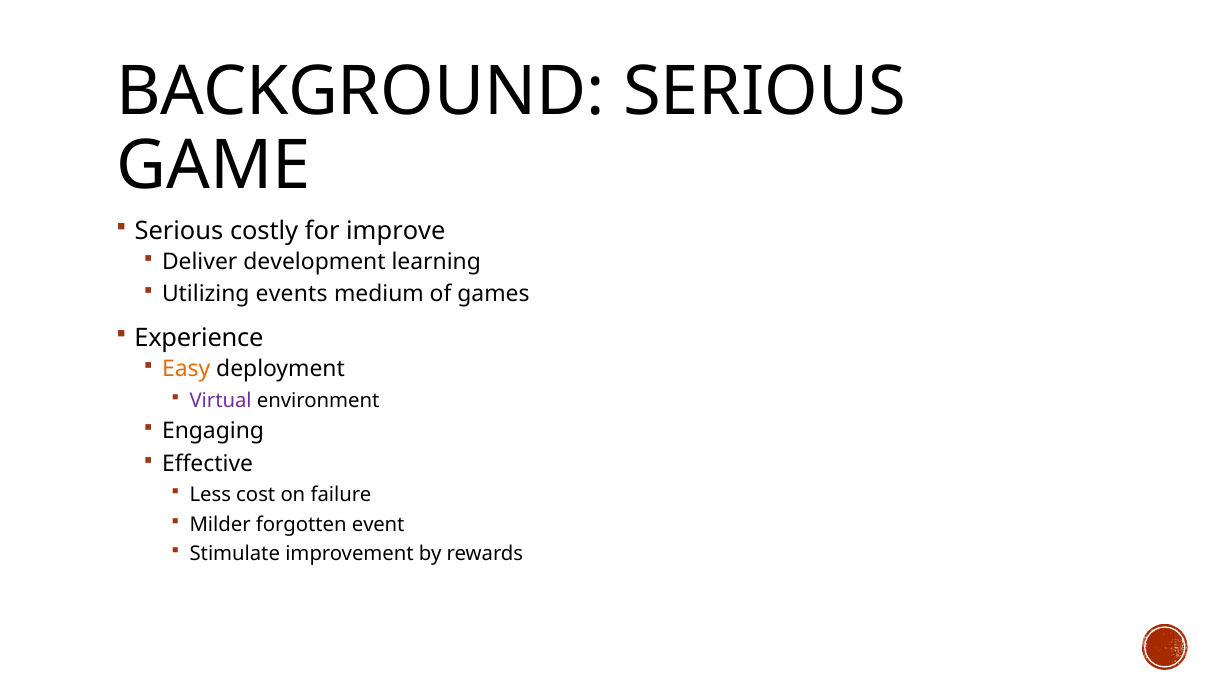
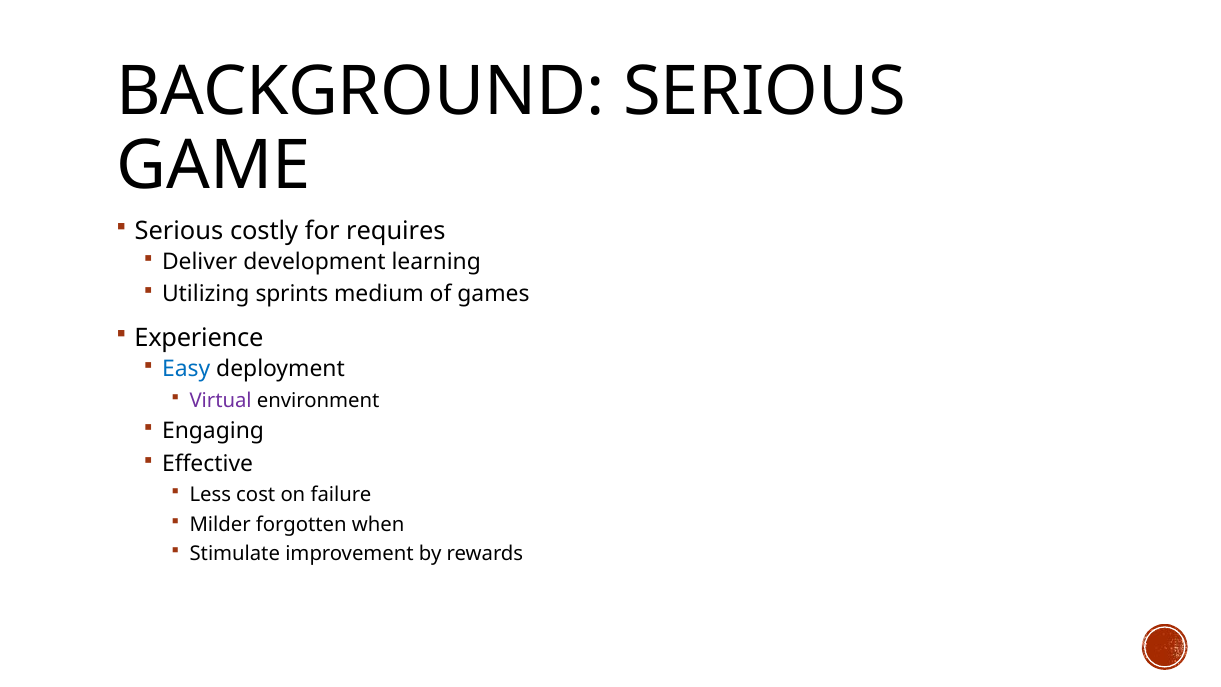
improve: improve -> requires
events: events -> sprints
Easy colour: orange -> blue
event: event -> when
